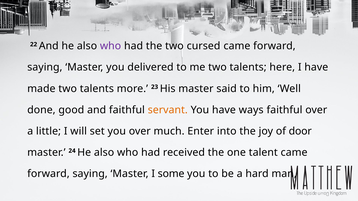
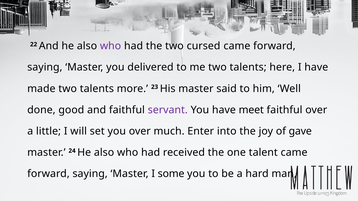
servant colour: orange -> purple
ways: ways -> meet
door: door -> gave
